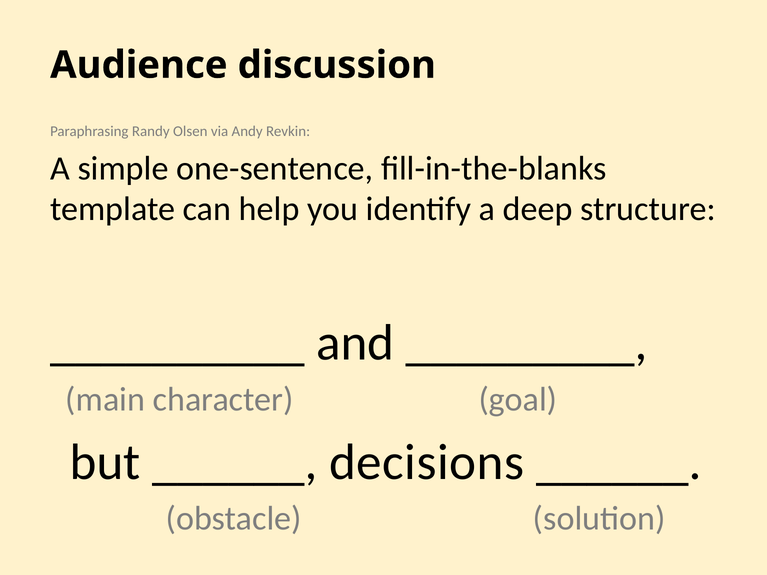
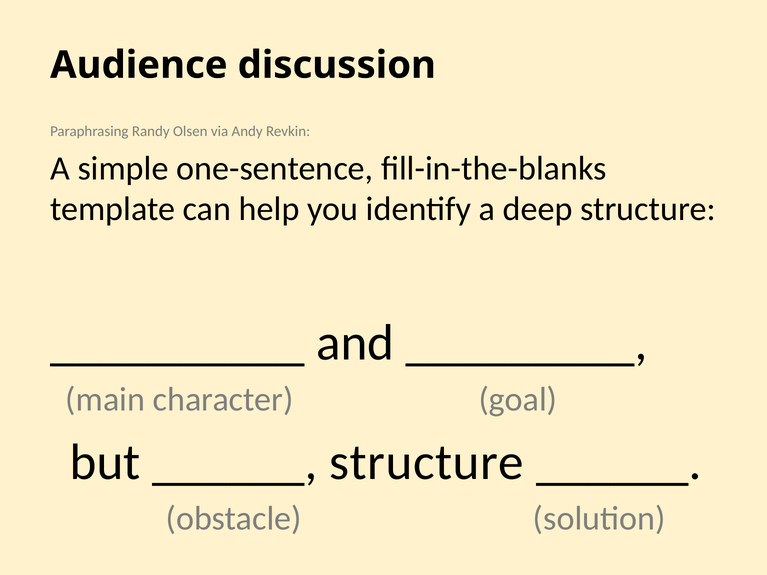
decisions at (427, 463): decisions -> structure
